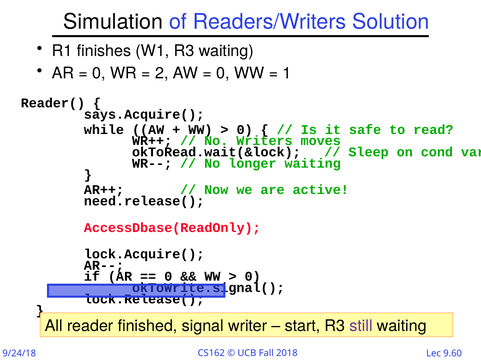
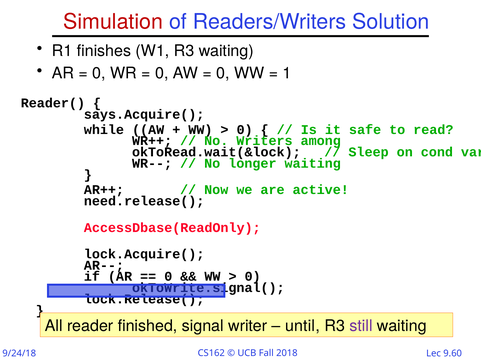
Simulation colour: black -> red
2 at (162, 73): 2 -> 0
moves: moves -> among
start: start -> until
